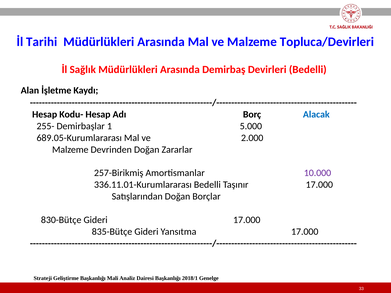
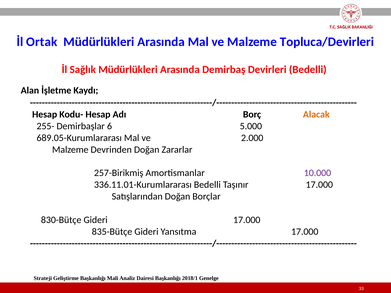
Tarihi: Tarihi -> Ortak
Alacak colour: blue -> orange
1: 1 -> 6
